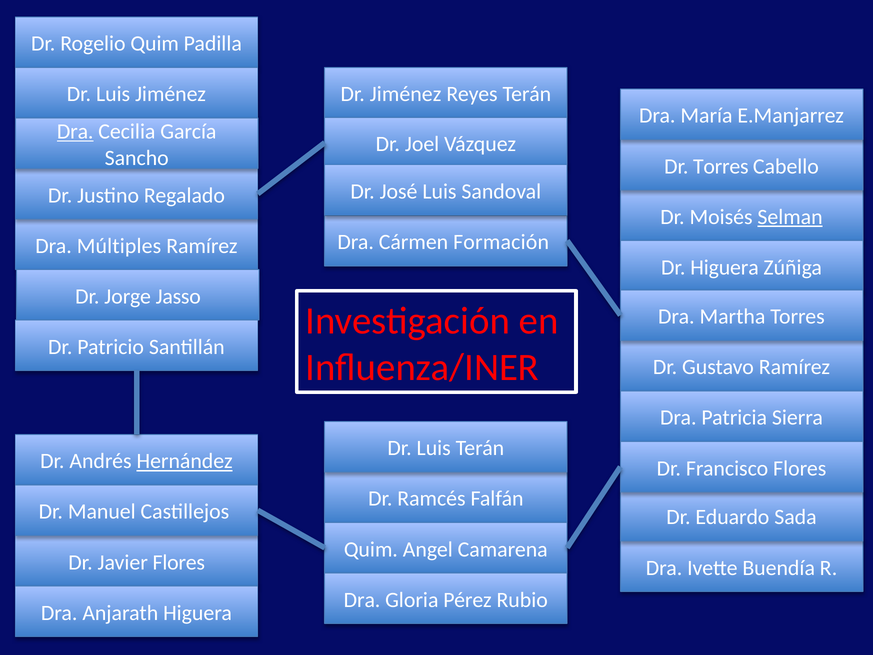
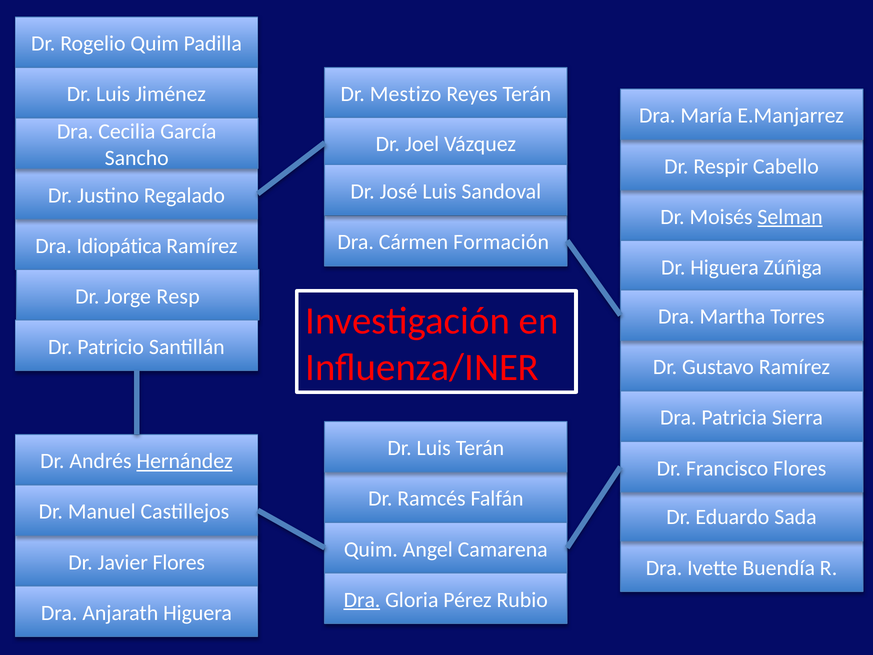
Dr Jiménez: Jiménez -> Mestizo
Dra at (75, 132) underline: present -> none
Dr Torres: Torres -> Respir
Múltiples: Múltiples -> Idiopática
Jasso: Jasso -> Resp
Dra at (362, 600) underline: none -> present
